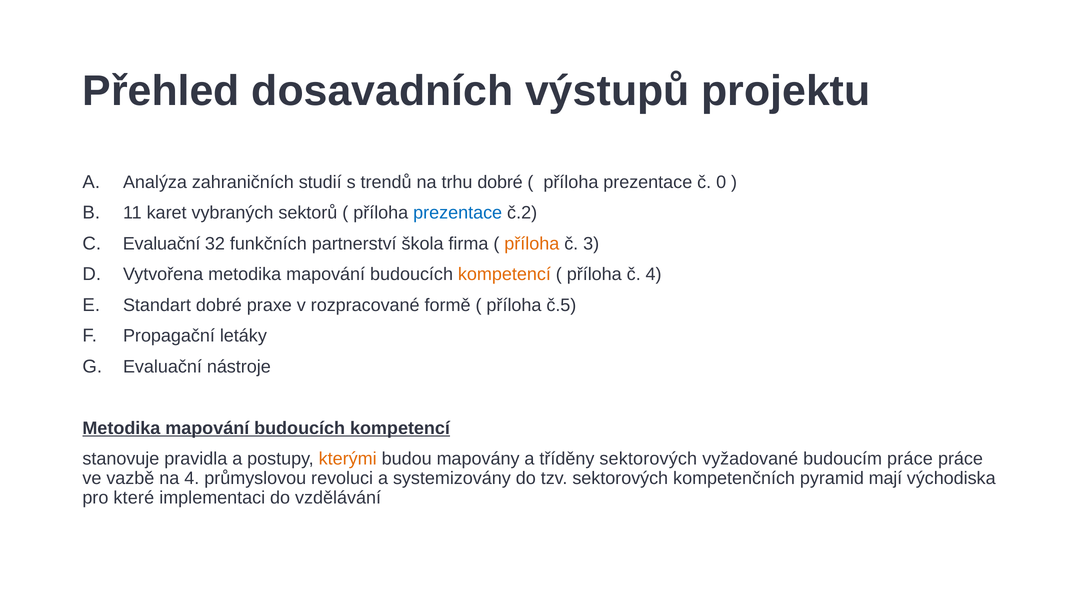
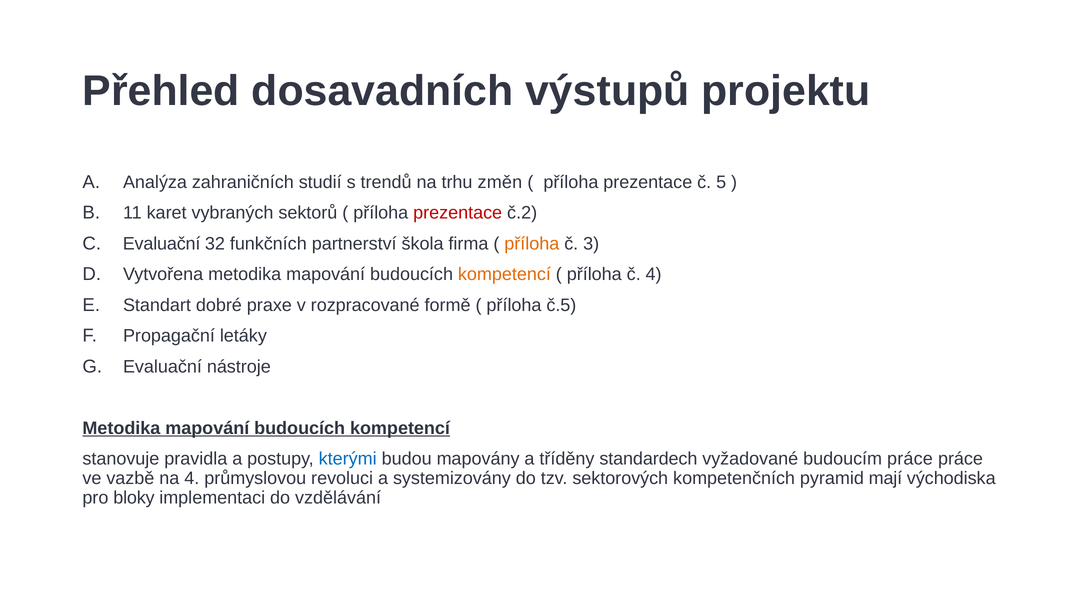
trhu dobré: dobré -> změn
0: 0 -> 5
prezentace at (458, 213) colour: blue -> red
kterými colour: orange -> blue
tříděny sektorových: sektorových -> standardech
které: které -> bloky
